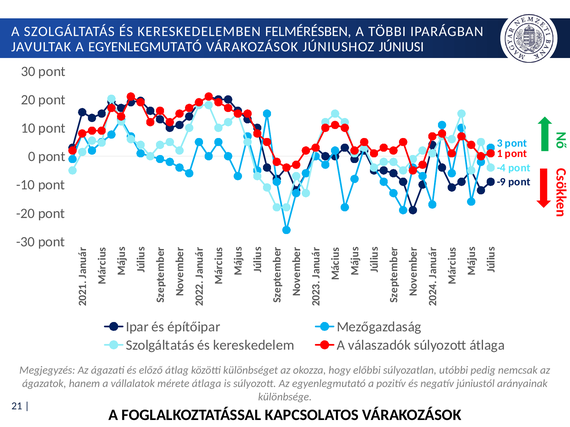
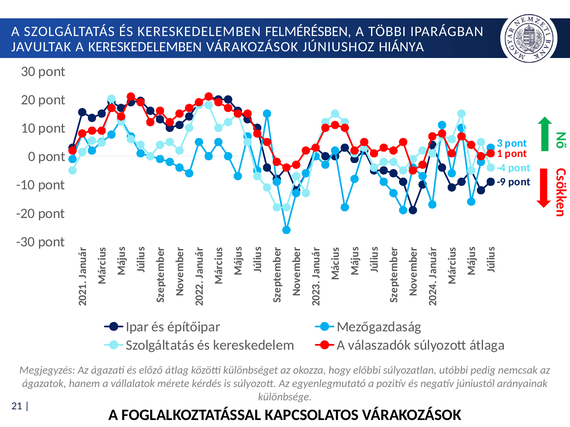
A EGYENLEGMUTATÓ: EGYENLEGMUTATÓ -> KERESKEDELEMBEN
JÚNIUSI: JÚNIUSI -> HIÁNYA
mérete átlaga: átlaga -> kérdés
